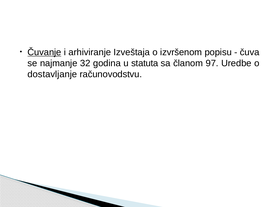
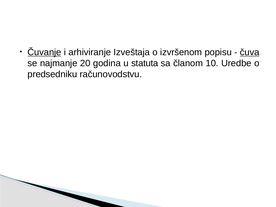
čuva underline: none -> present
32: 32 -> 20
97: 97 -> 10
dostavljanje: dostavljanje -> predsedniku
